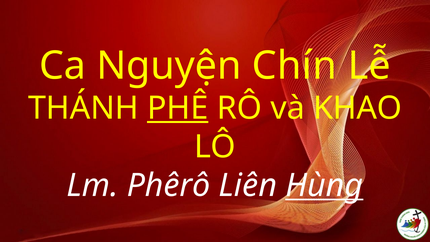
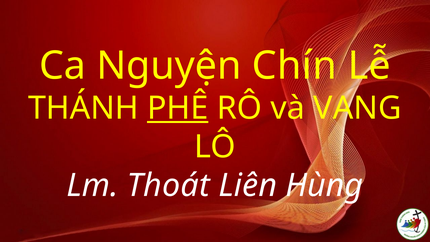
KHAO: KHAO -> VANG
Phêrô: Phêrô -> Thoát
Hùng underline: present -> none
